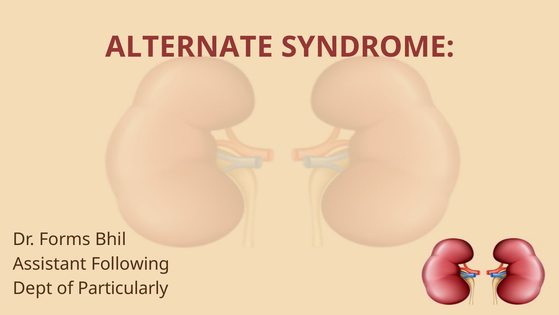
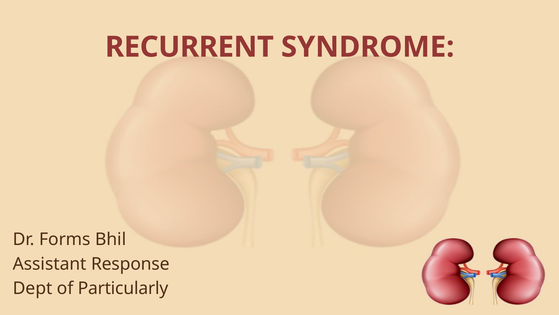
ALTERNATE: ALTERNATE -> RECURRENT
Following: Following -> Response
